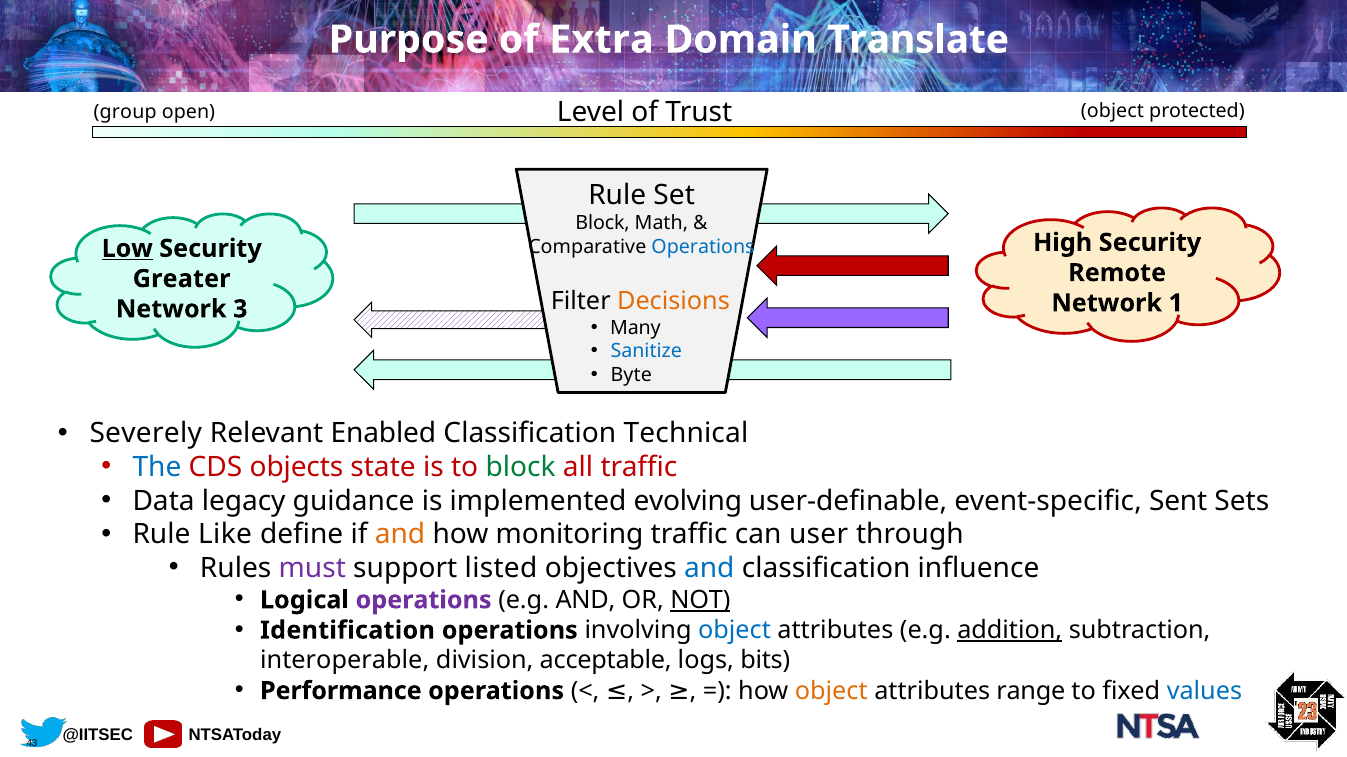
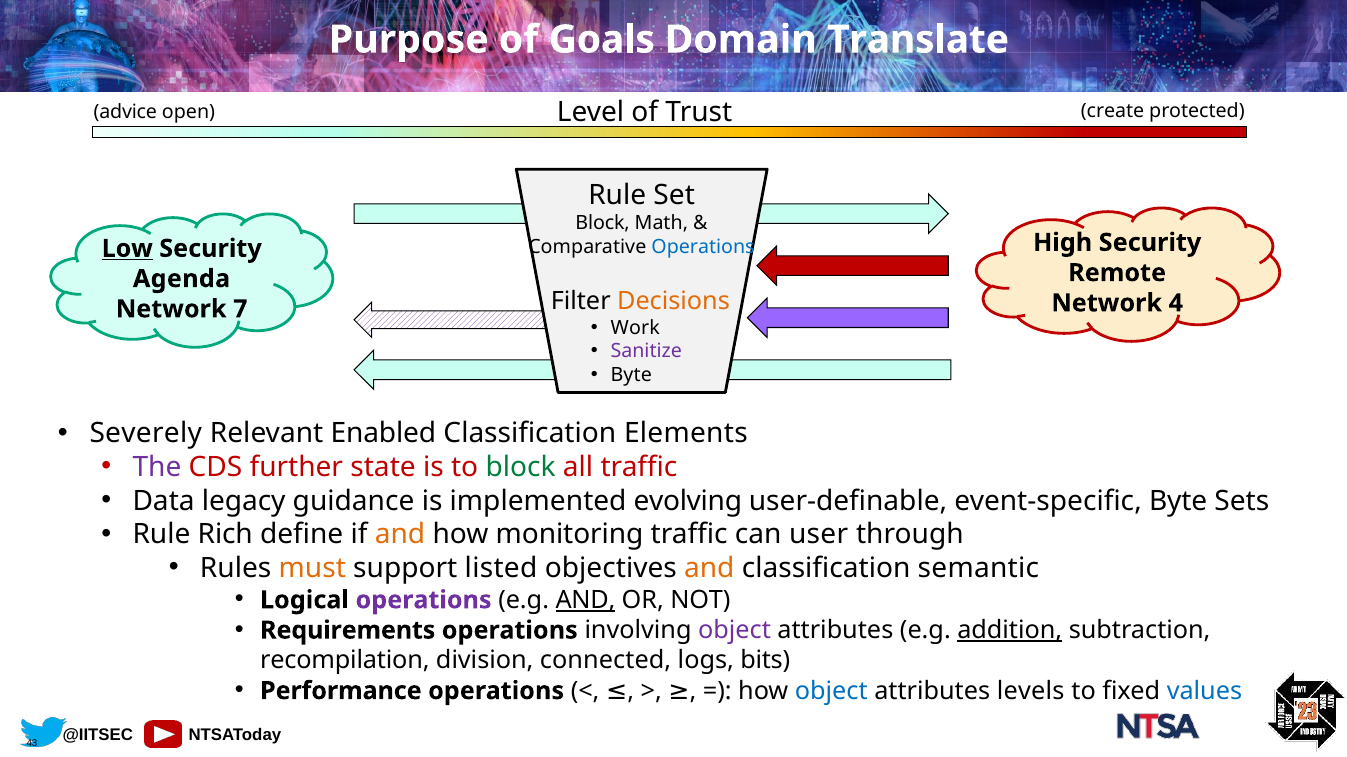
Extra: Extra -> Goals
group: group -> advice
open object: object -> create
Greater: Greater -> Agenda
1: 1 -> 4
3: 3 -> 7
Many: Many -> Work
Sanitize colour: blue -> purple
Technical: Technical -> Elements
The colour: blue -> purple
objects: objects -> further
event-specific Sent: Sent -> Byte
Like: Like -> Rich
must colour: purple -> orange
and at (709, 569) colour: blue -> orange
influence: influence -> semantic
AND at (585, 601) underline: none -> present
NOT underline: present -> none
Identification: Identification -> Requirements
object at (735, 631) colour: blue -> purple
interoperable: interoperable -> recompilation
acceptable: acceptable -> connected
object at (831, 691) colour: orange -> blue
range: range -> levels
